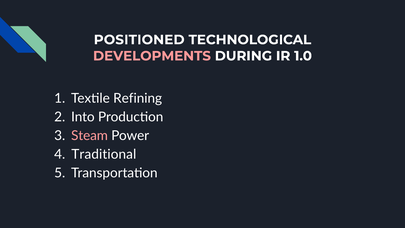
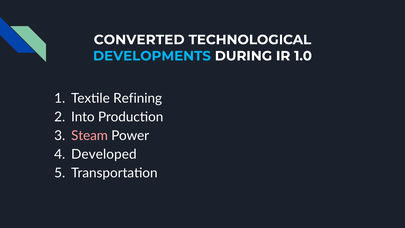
POSITIONED: POSITIONED -> CONVERTED
DEVELOPMENTS colour: pink -> light blue
Traditional: Traditional -> Developed
